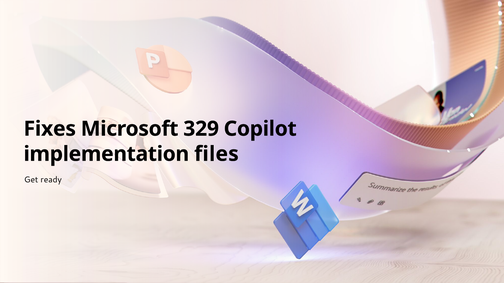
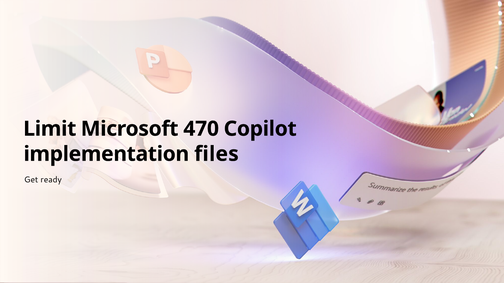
Fixes: Fixes -> Limit
329: 329 -> 470
